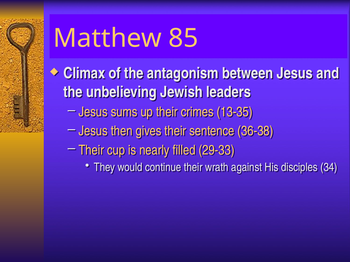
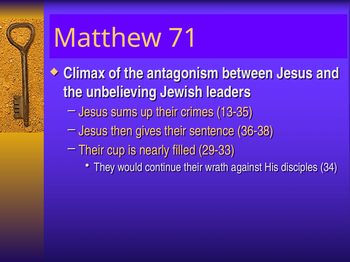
85: 85 -> 71
